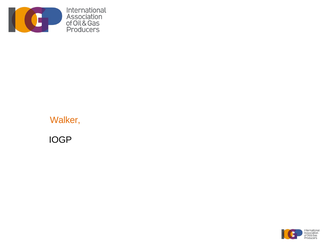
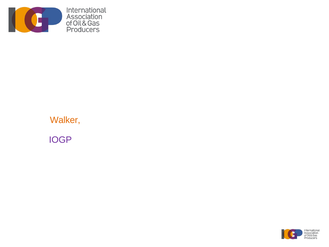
IOGP at (60, 140) colour: black -> purple
